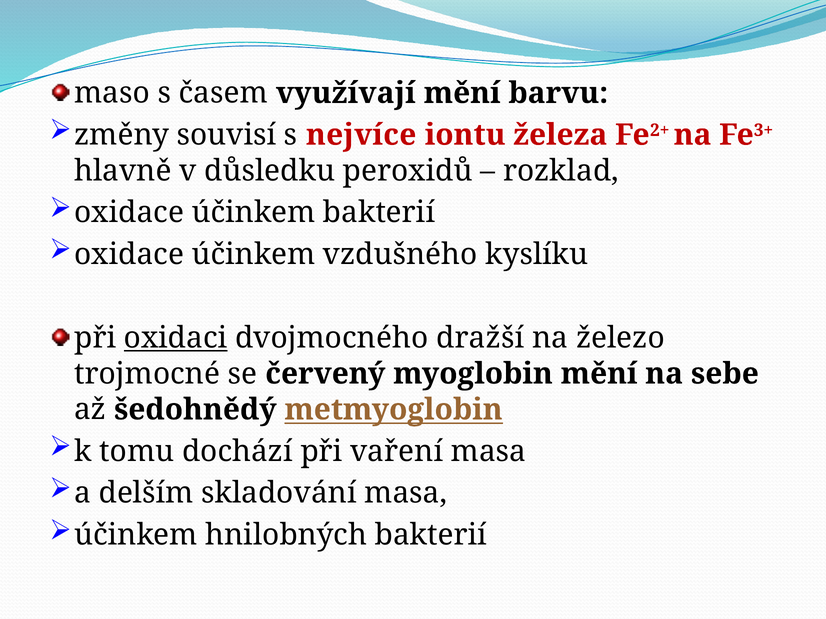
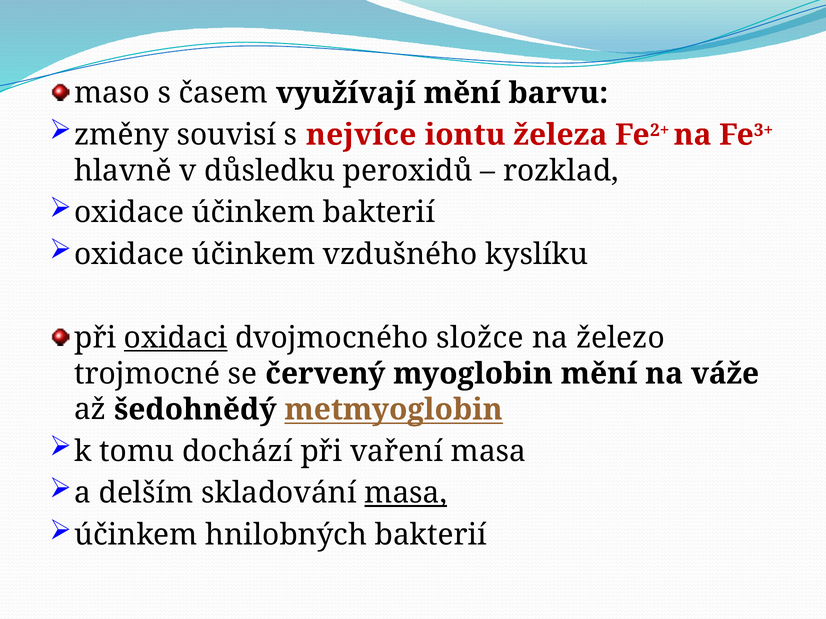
dražší: dražší -> složce
sebe: sebe -> váže
masa at (406, 494) underline: none -> present
